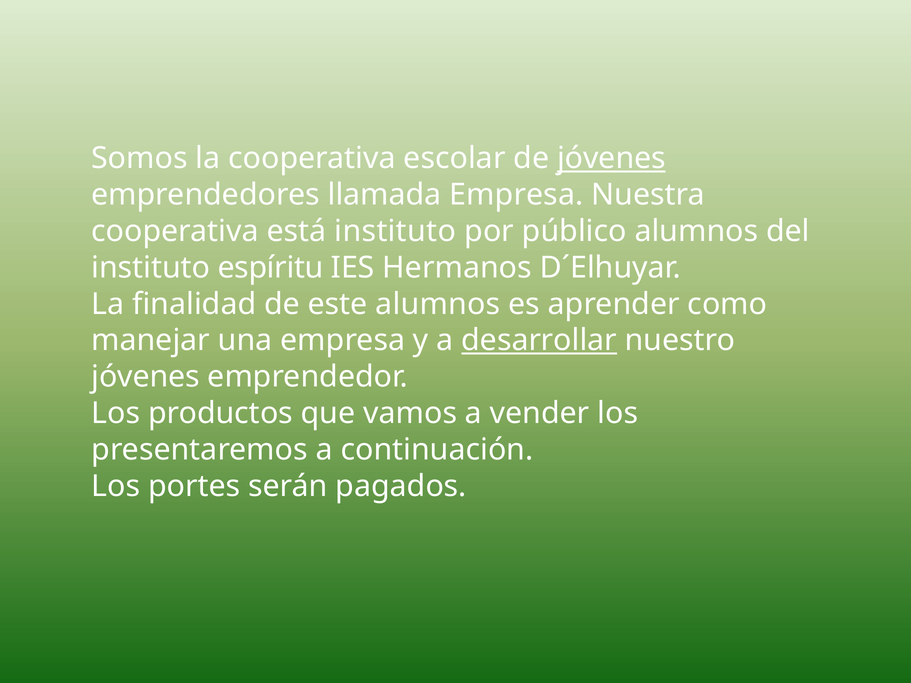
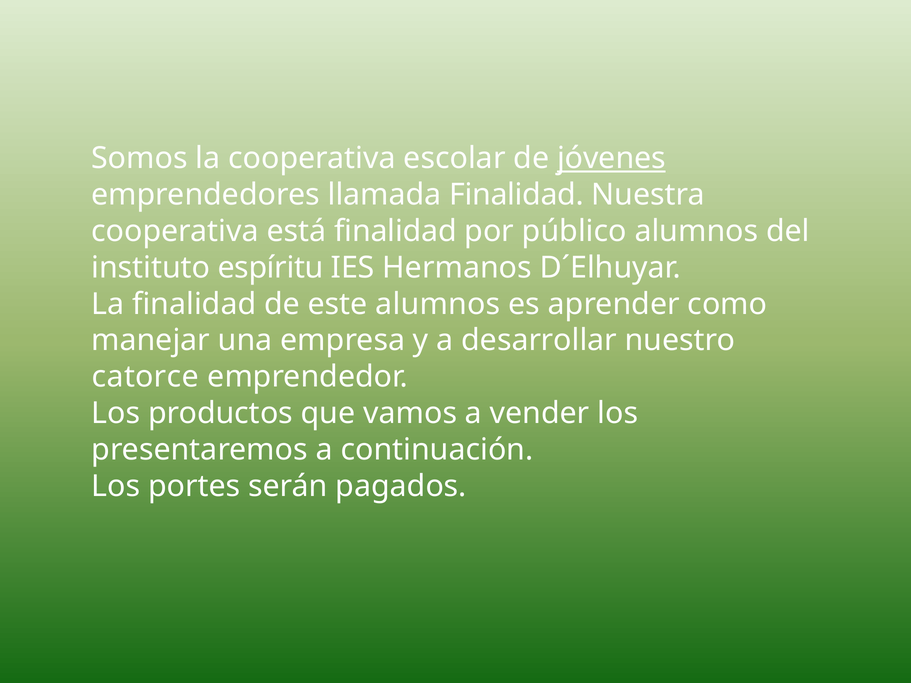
llamada Empresa: Empresa -> Finalidad
está instituto: instituto -> finalidad
desarrollar underline: present -> none
jóvenes at (146, 377): jóvenes -> catorce
